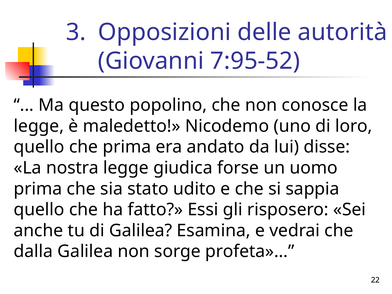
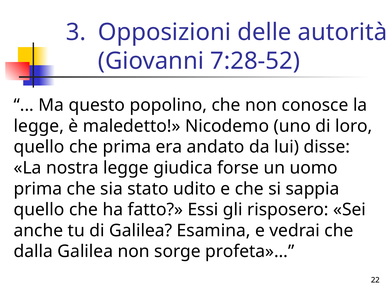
7:95-52: 7:95-52 -> 7:28-52
